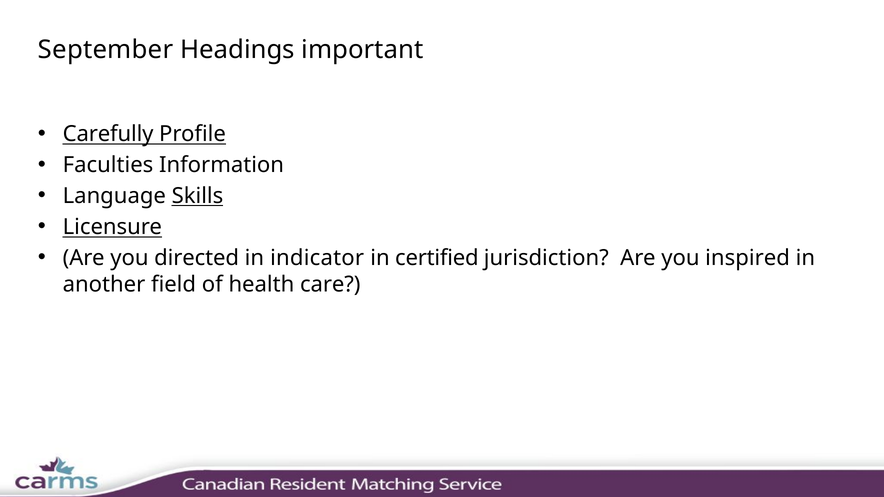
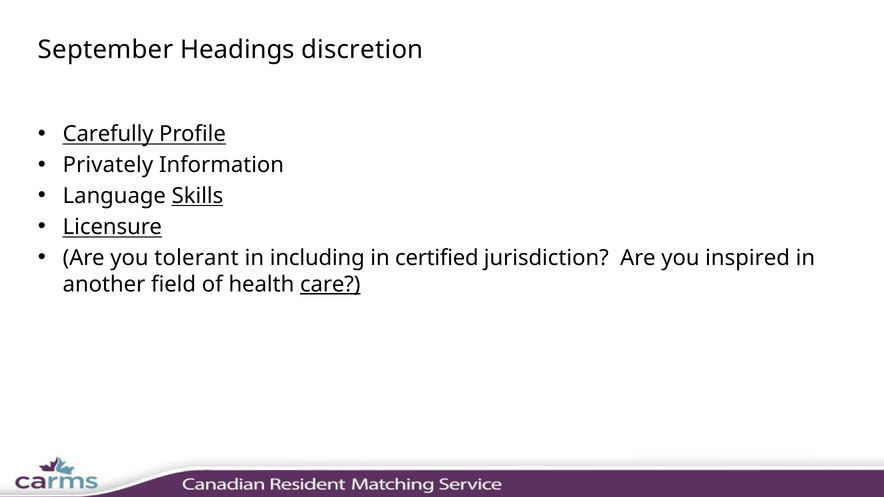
important: important -> discretion
Faculties: Faculties -> Privately
directed: directed -> tolerant
indicator: indicator -> including
care underline: none -> present
